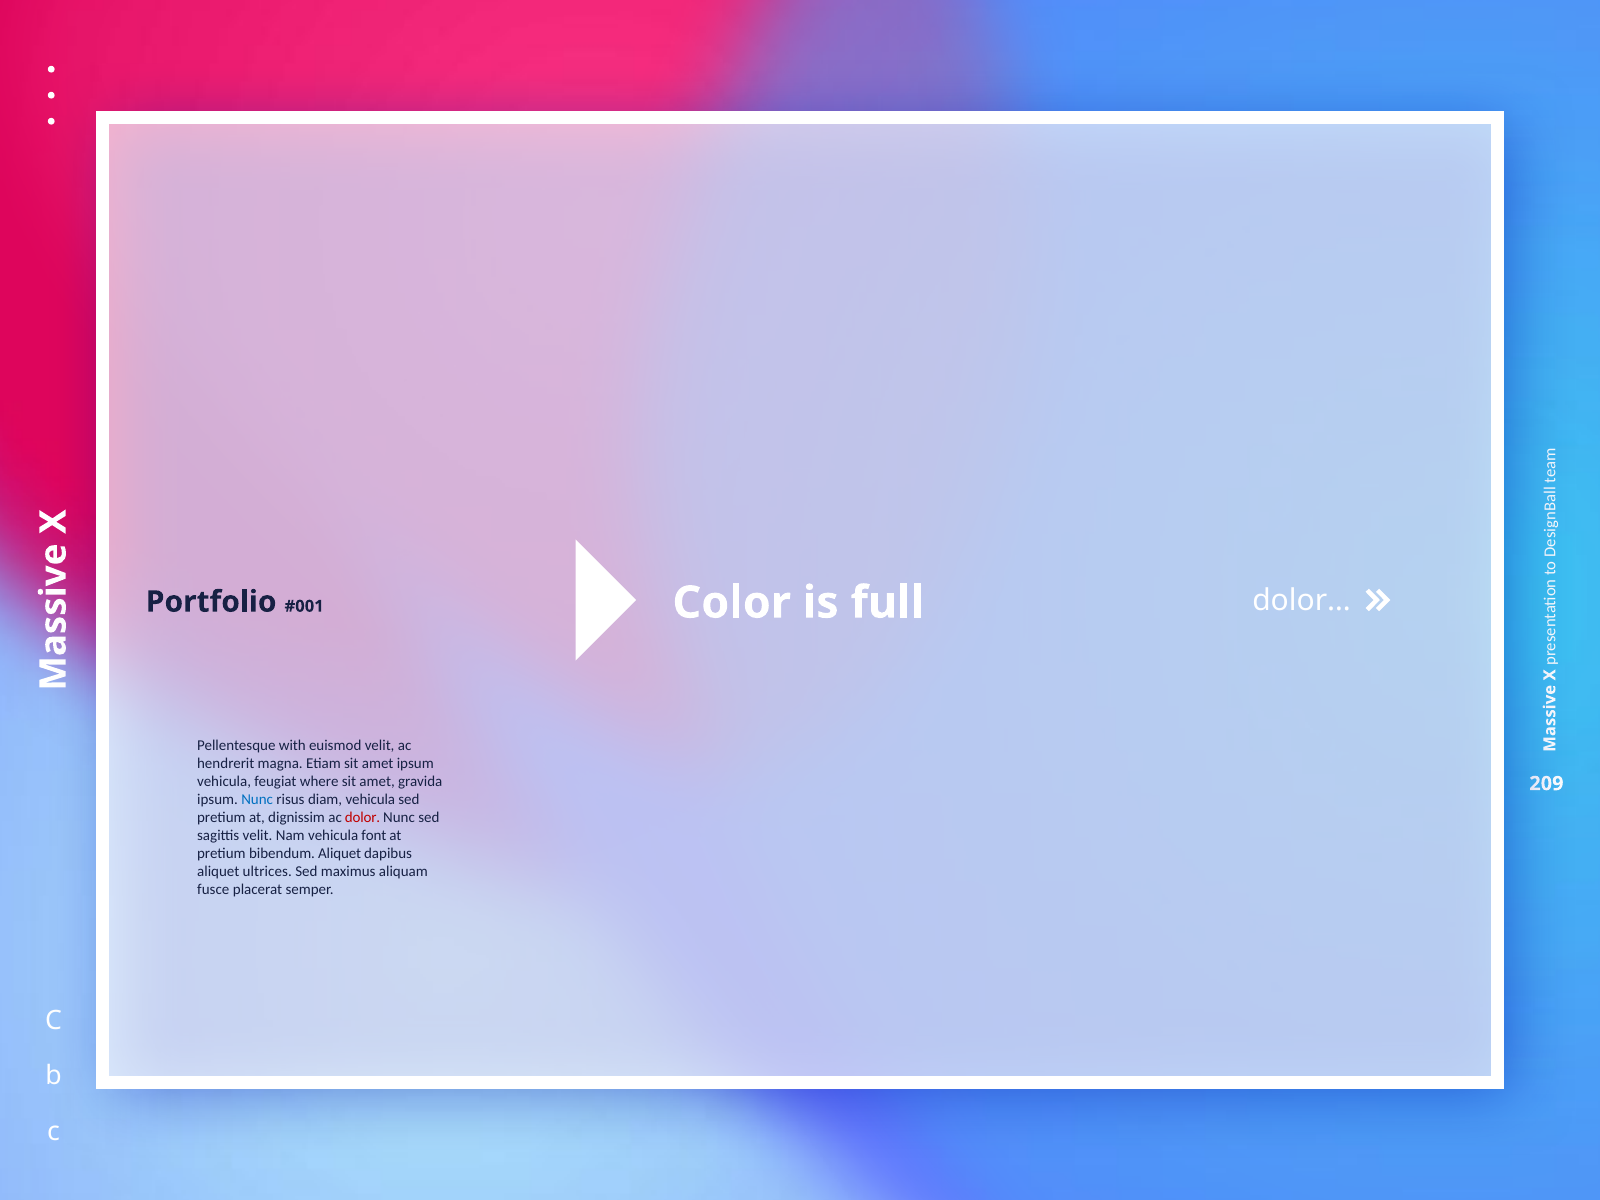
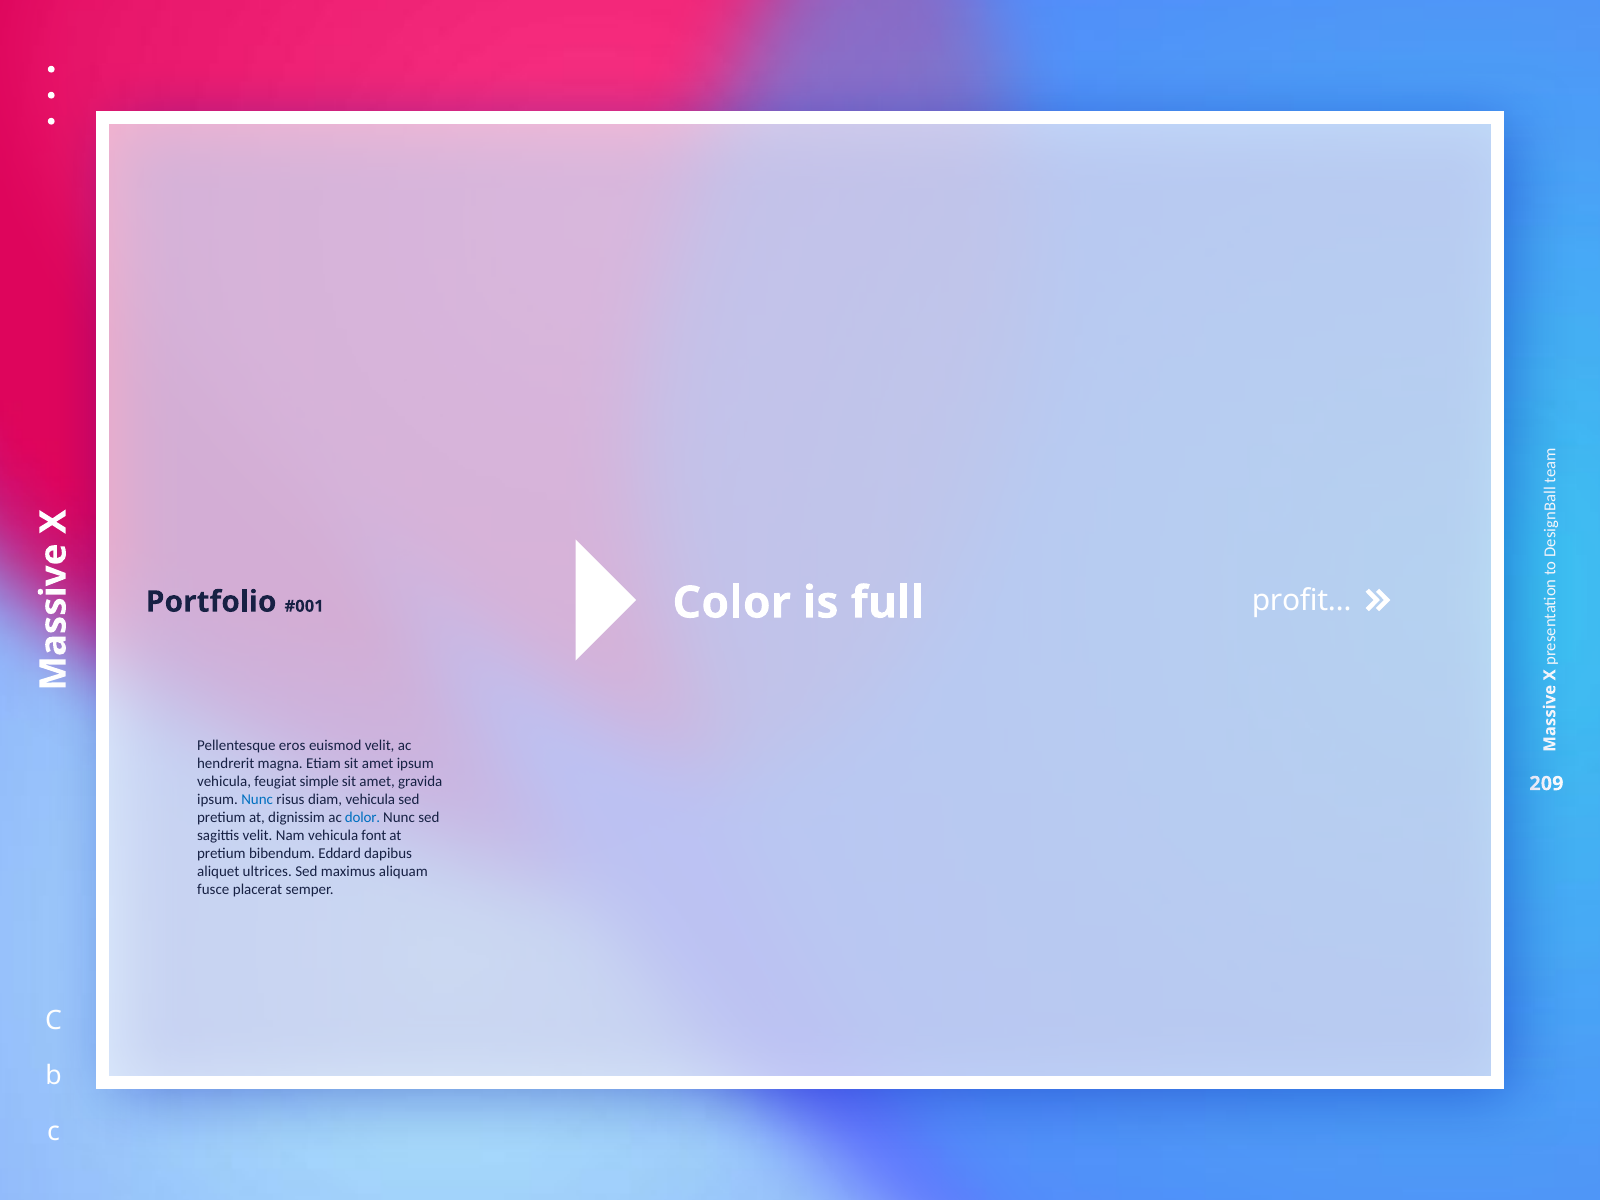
dolor…: dolor… -> profit…
with: with -> eros
where: where -> simple
dolor colour: red -> blue
bibendum Aliquet: Aliquet -> Eddard
